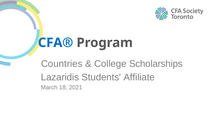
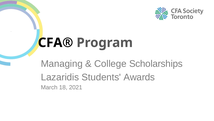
CFA® colour: blue -> black
Countries: Countries -> Managing
Affiliate: Affiliate -> Awards
